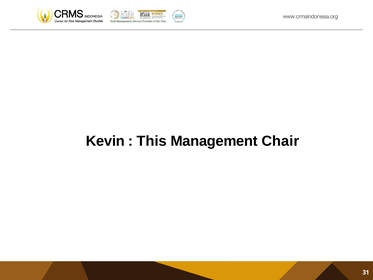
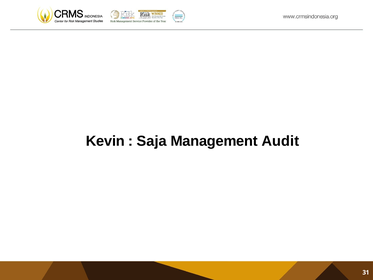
This: This -> Saja
Chair: Chair -> Audit
